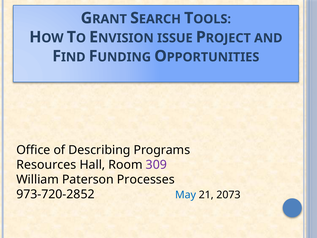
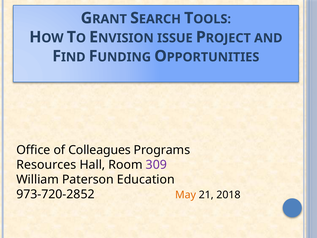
Describing: Describing -> Colleagues
Processes: Processes -> Education
May colour: blue -> orange
2073: 2073 -> 2018
